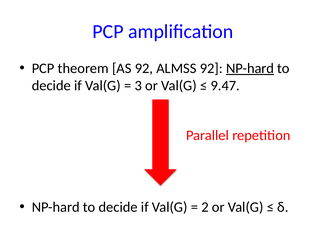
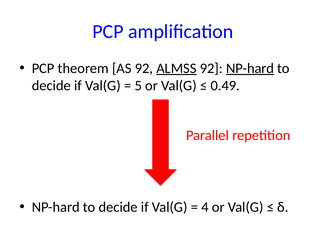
ALMSS underline: none -> present
3: 3 -> 5
9.47: 9.47 -> 0.49
2: 2 -> 4
